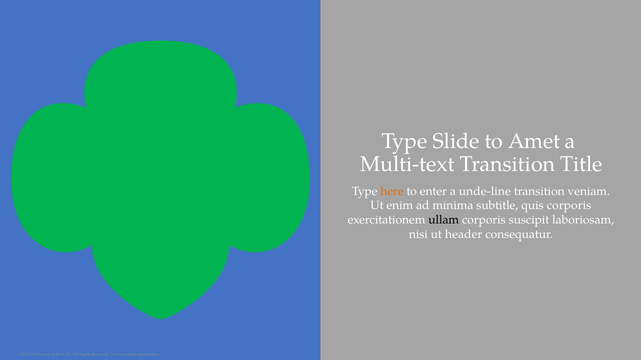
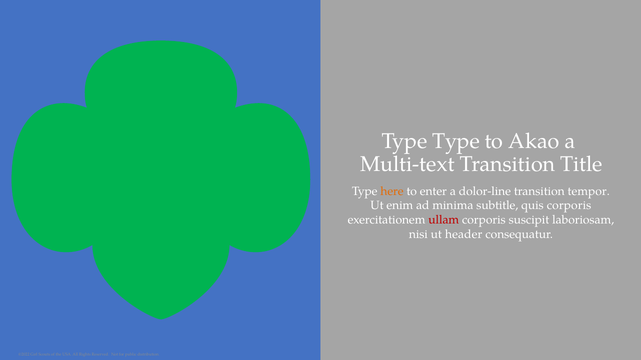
Type Slide: Slide -> Type
Amet: Amet -> Akao
unde-line: unde-line -> dolor-line
veniam: veniam -> tempor
ullam colour: black -> red
